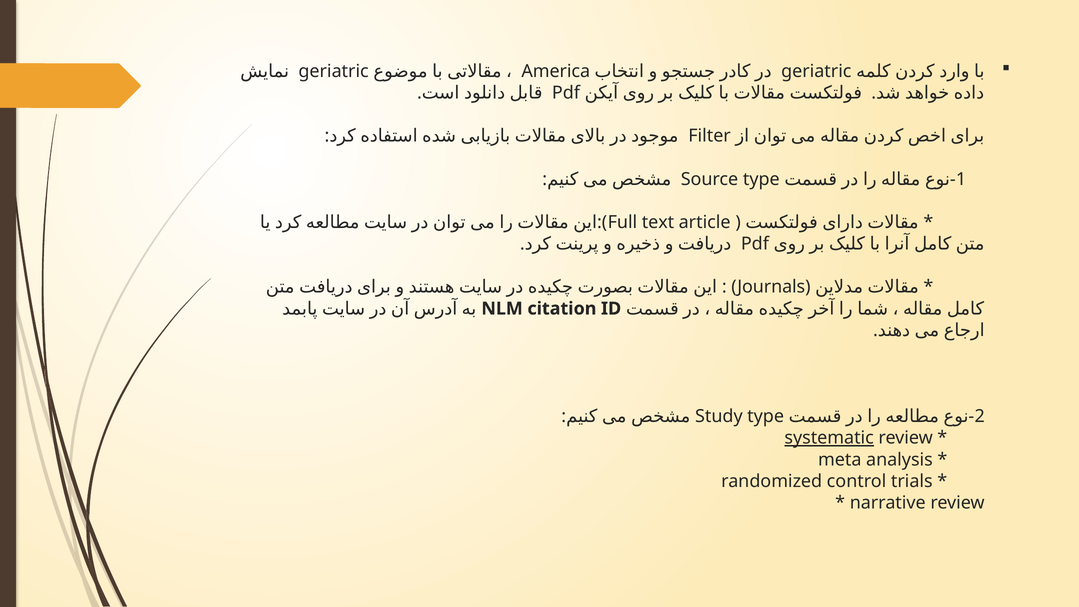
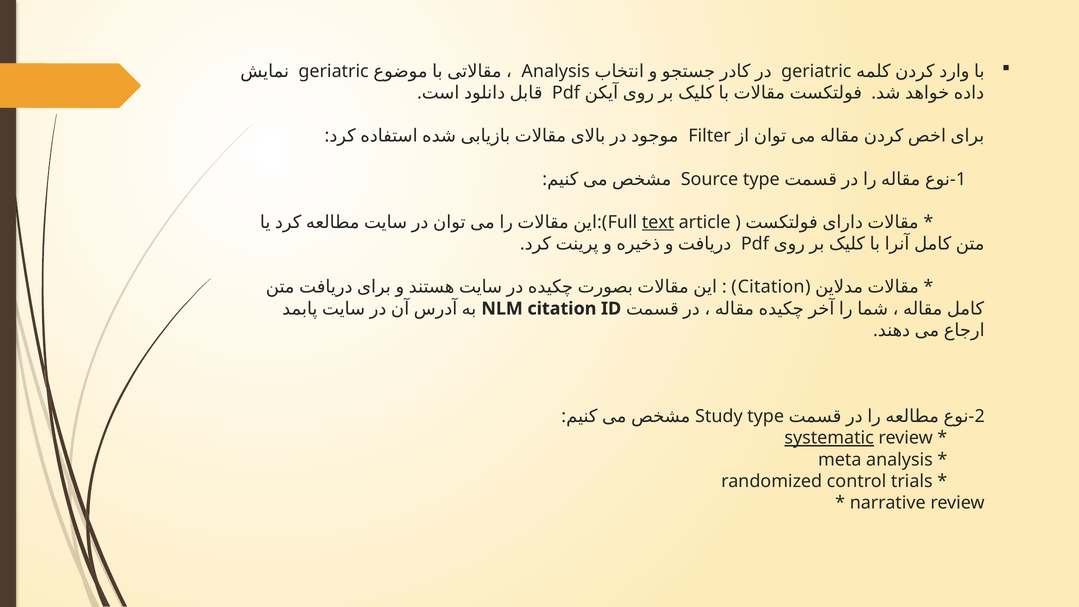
America at (556, 71): America -> Analysis
text underline: none -> present
Journals at (771, 287): Journals -> Citation
